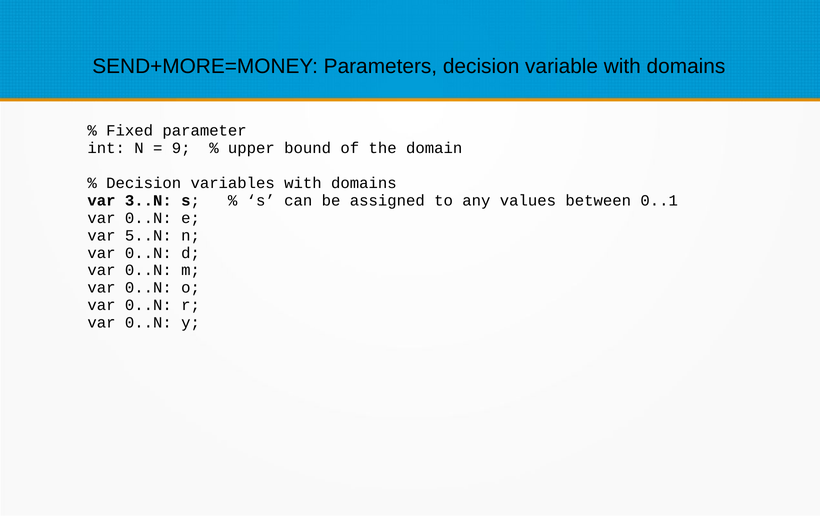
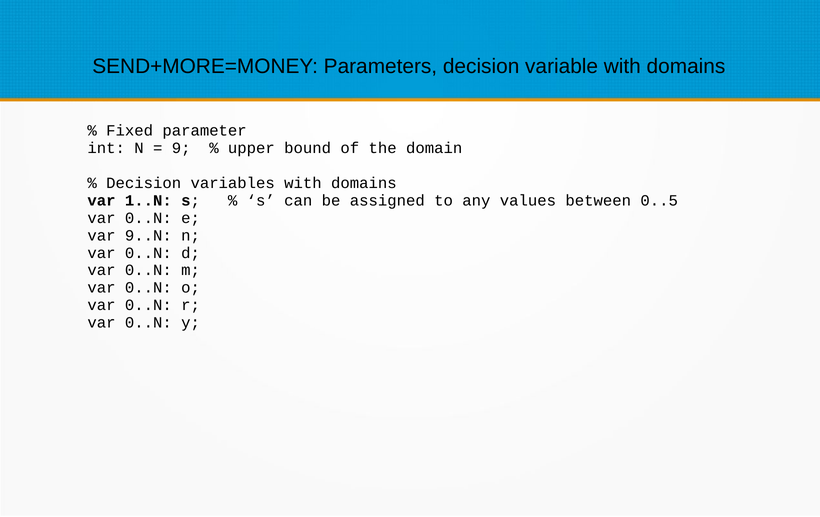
3..N: 3..N -> 1..N
0..1: 0..1 -> 0..5
5..N: 5..N -> 9..N
